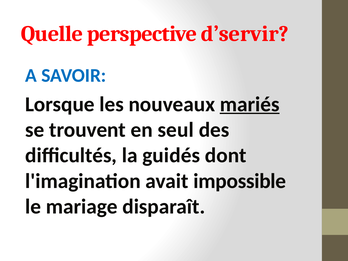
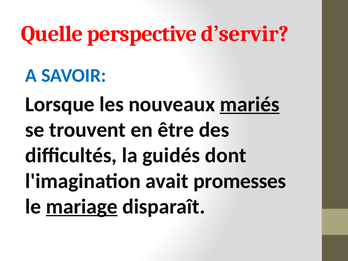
seul: seul -> être
impossible: impossible -> promesses
mariage underline: none -> present
